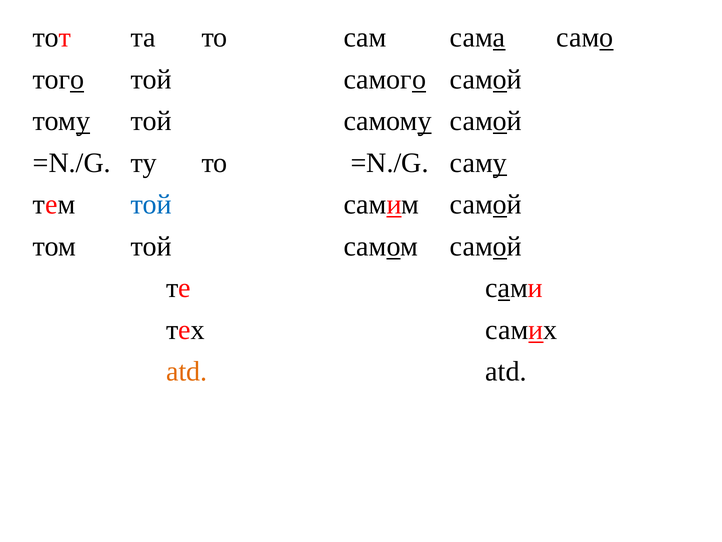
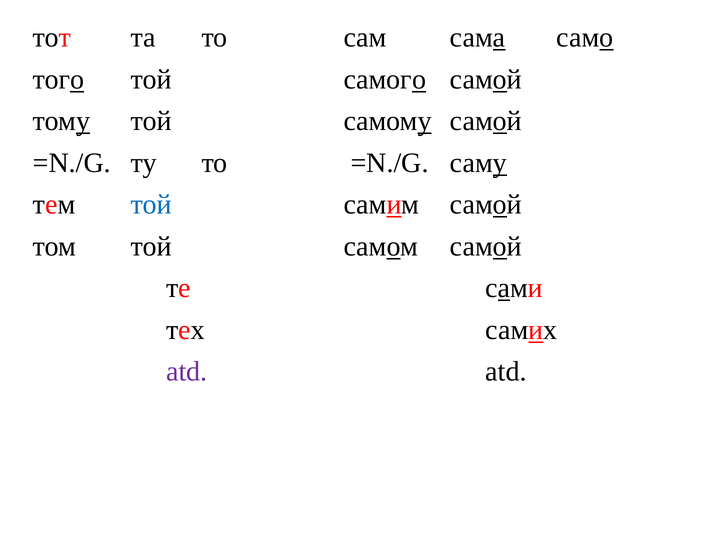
atd at (187, 371) colour: orange -> purple
